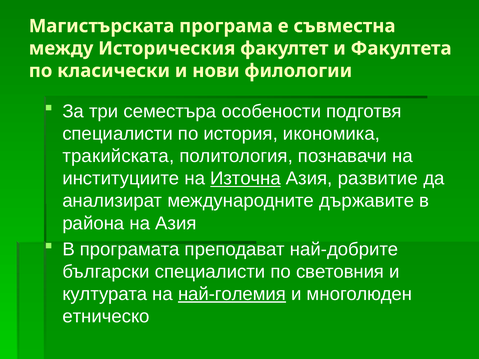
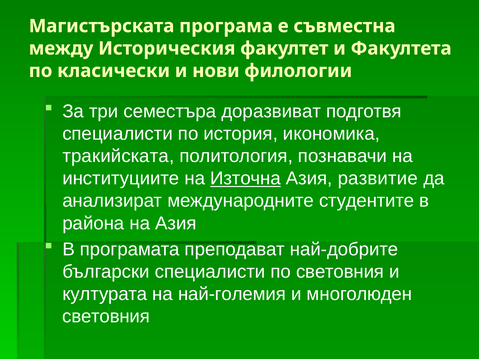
особености: особености -> доразвиват
държавите: държавите -> студентите
най-големия underline: present -> none
етническо at (106, 317): етническо -> световния
